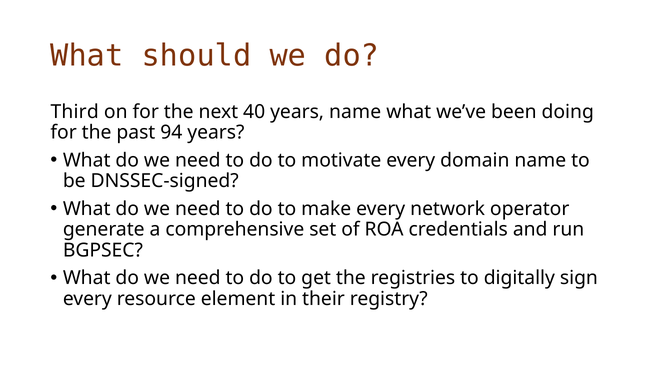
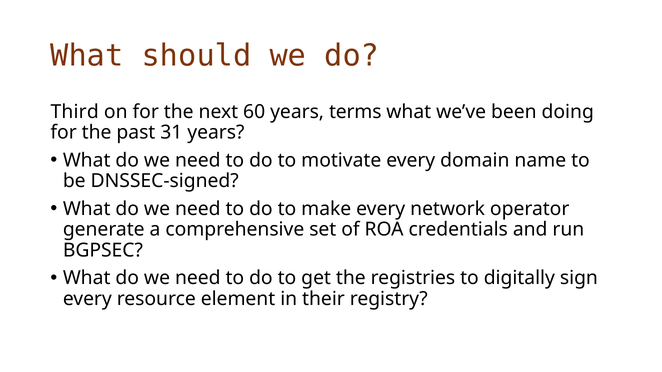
40: 40 -> 60
years name: name -> terms
94: 94 -> 31
